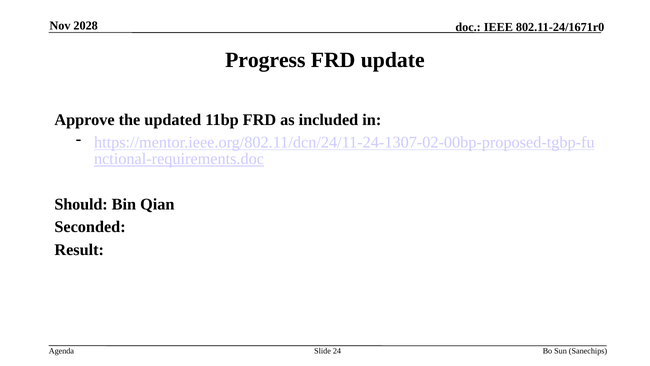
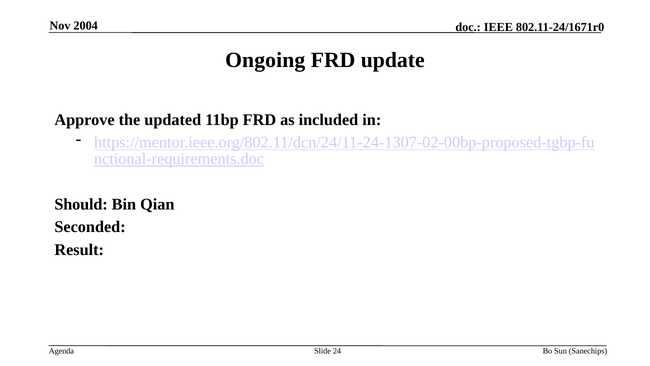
2028: 2028 -> 2004
Progress: Progress -> Ongoing
